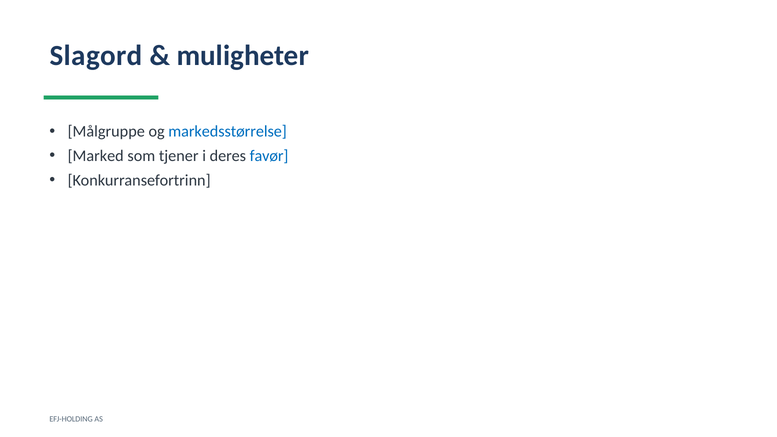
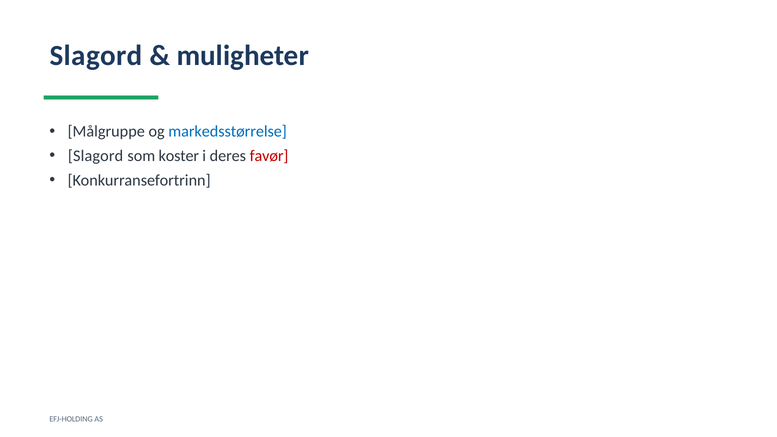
Marked at (96, 156): Marked -> Slagord
tjener: tjener -> koster
favør colour: blue -> red
